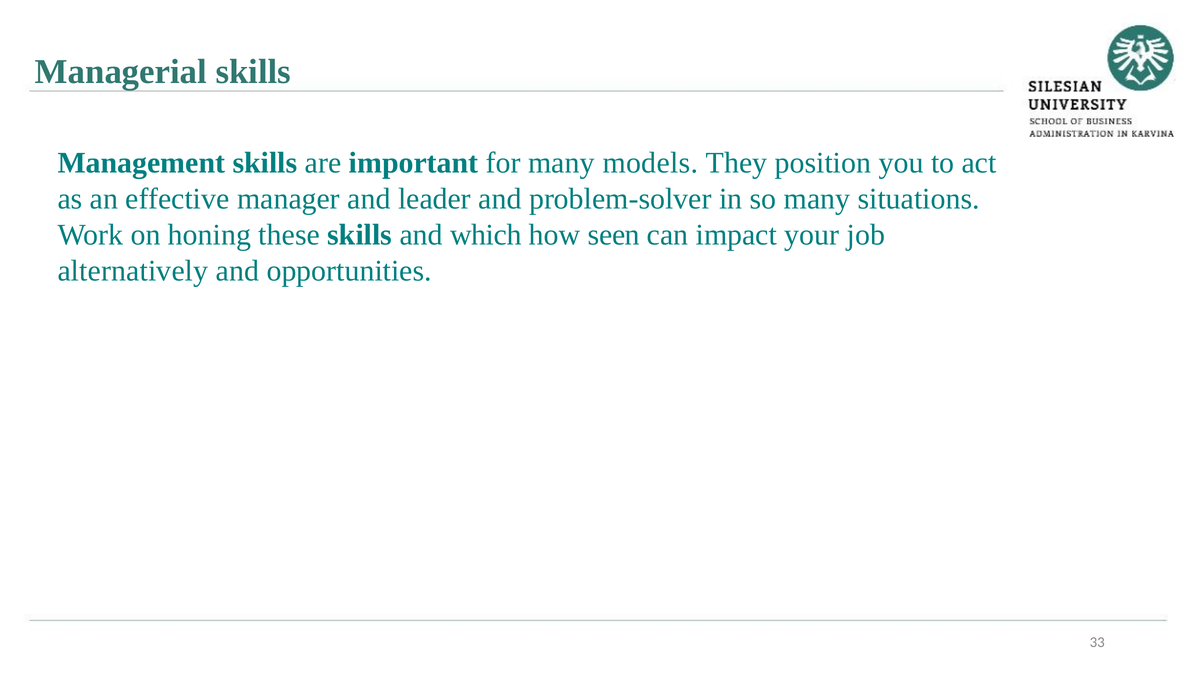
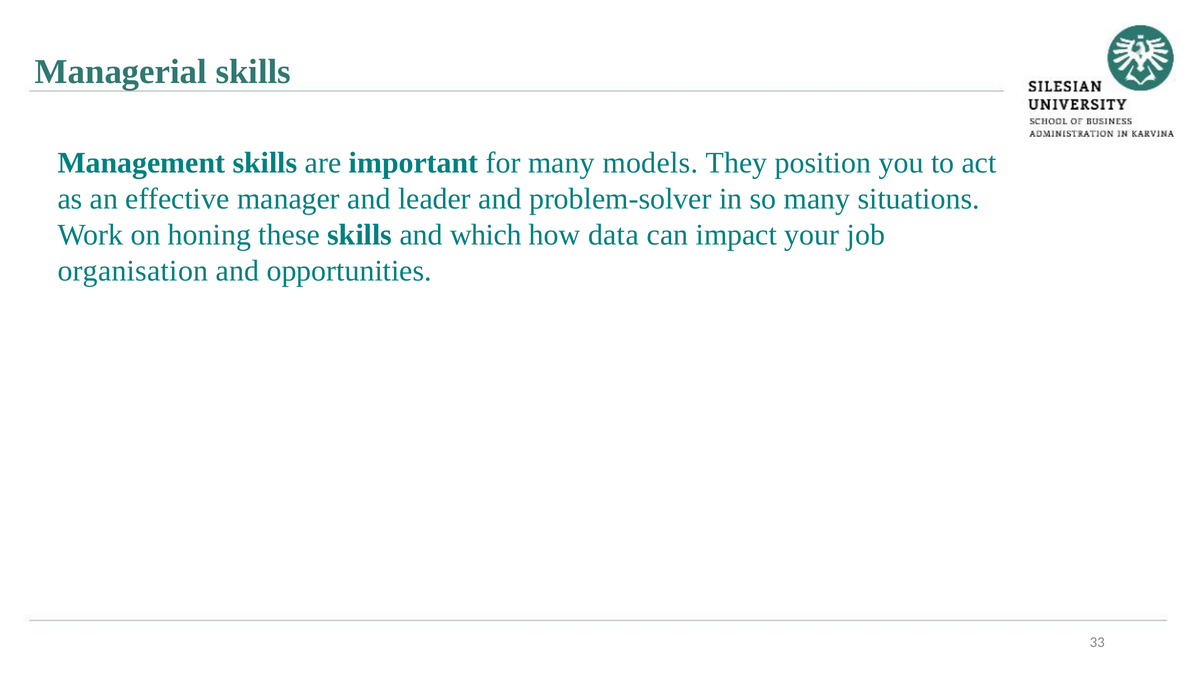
seen: seen -> data
alternatively: alternatively -> organisation
